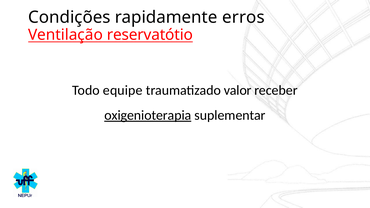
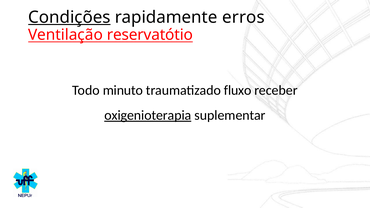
Condições underline: none -> present
equipe: equipe -> minuto
valor: valor -> fluxo
